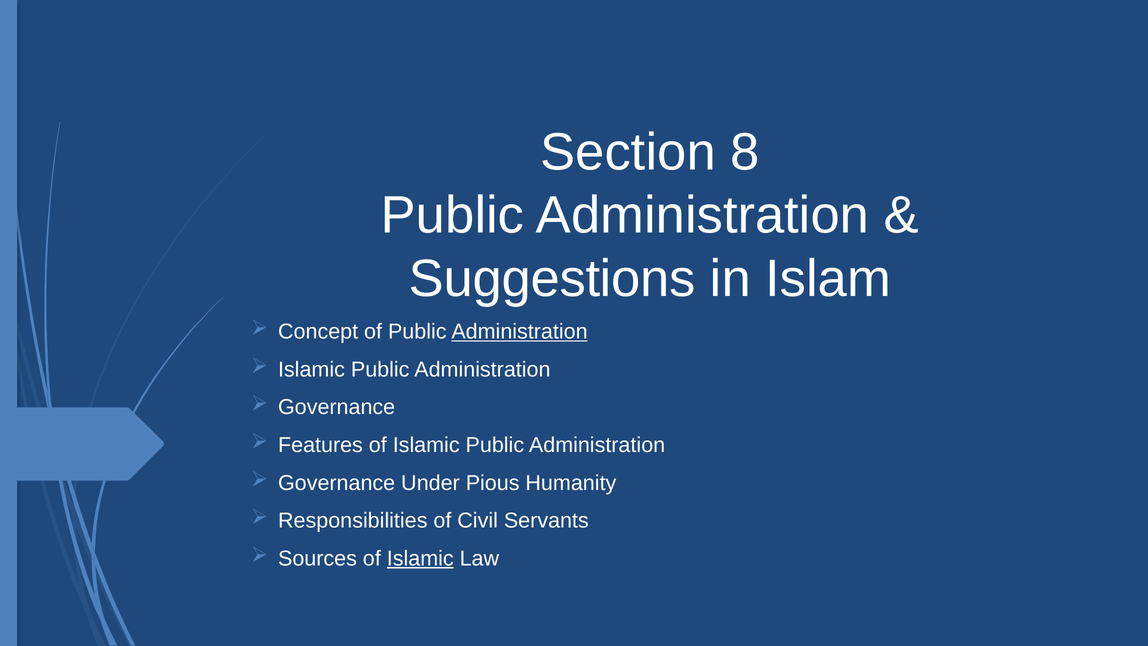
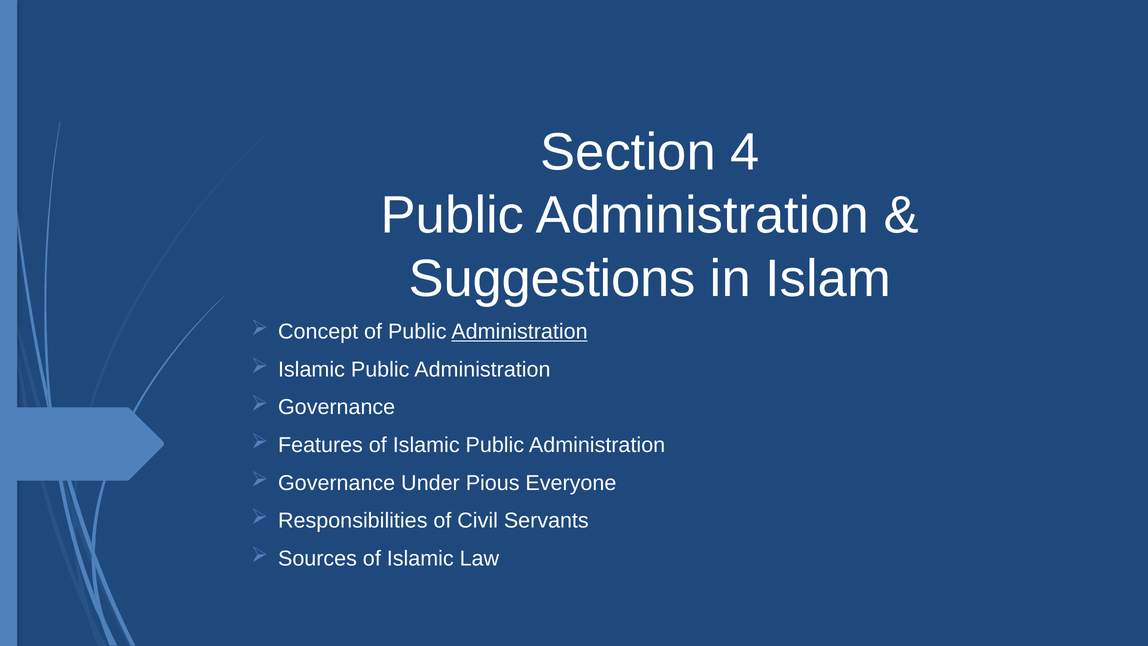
8: 8 -> 4
Humanity: Humanity -> Everyone
Islamic at (420, 558) underline: present -> none
